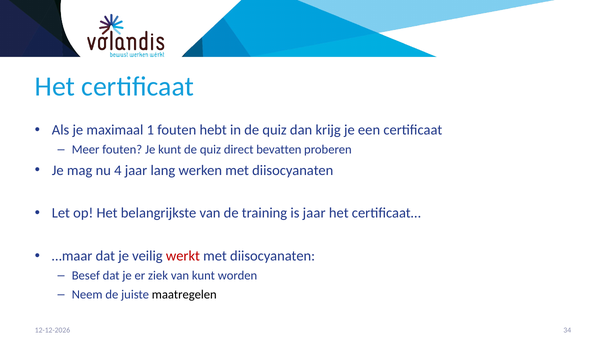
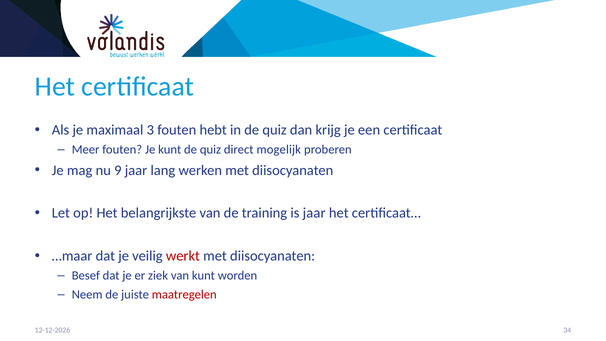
1: 1 -> 3
bevatten: bevatten -> mogelijk
4: 4 -> 9
maatregelen colour: black -> red
